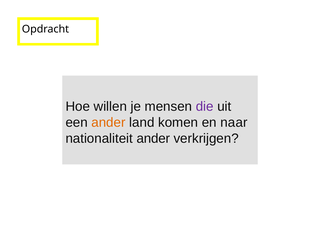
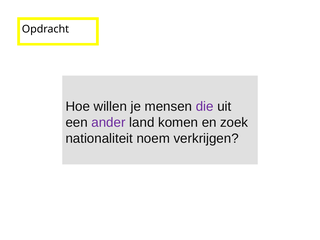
ander at (108, 122) colour: orange -> purple
naar: naar -> zoek
nationaliteit ander: ander -> noem
